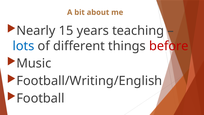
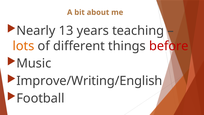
15: 15 -> 13
lots colour: blue -> orange
Football/Writing/English: Football/Writing/English -> Improve/Writing/English
